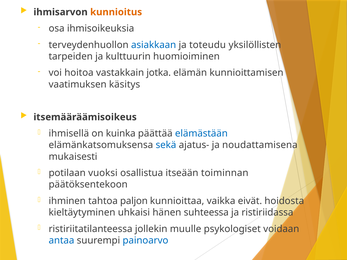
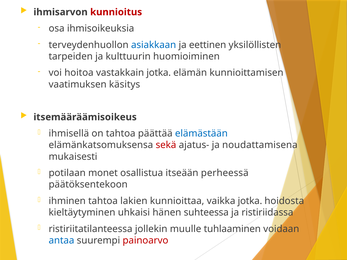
kunnioitus colour: orange -> red
toteudu: toteudu -> eettinen
on kuinka: kuinka -> tahtoa
sekä colour: blue -> red
vuoksi: vuoksi -> monet
toiminnan: toiminnan -> perheessä
paljon: paljon -> lakien
vaikka eivät: eivät -> jotka
psykologiset: psykologiset -> tuhlaaminen
painoarvo colour: blue -> red
